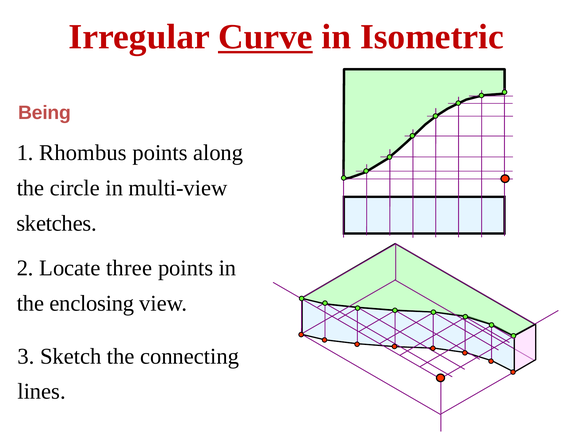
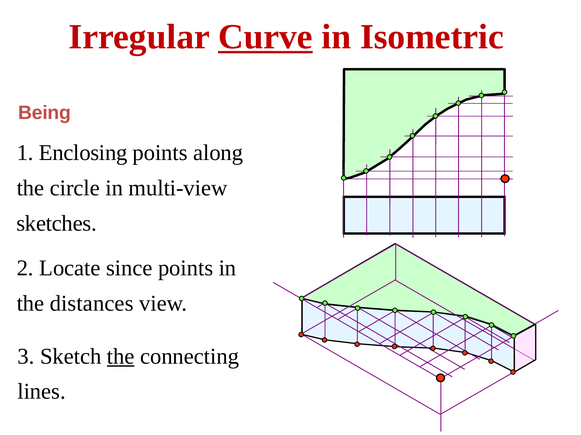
Rhombus: Rhombus -> Enclosing
three: three -> since
enclosing: enclosing -> distances
the at (121, 357) underline: none -> present
